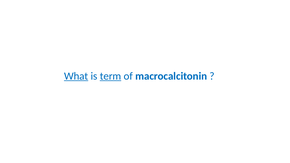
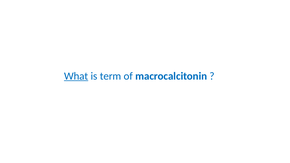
term underline: present -> none
